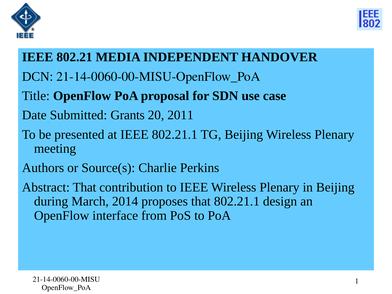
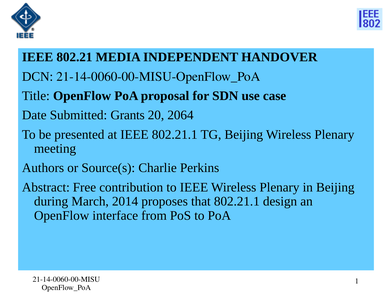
2011: 2011 -> 2064
Abstract That: That -> Free
